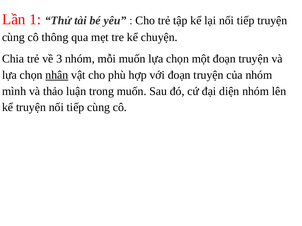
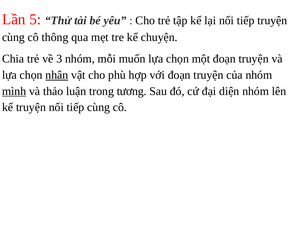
1: 1 -> 5
mình underline: none -> present
trong muốn: muốn -> tương
